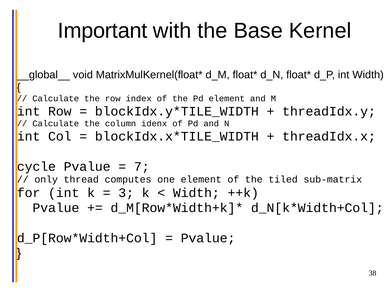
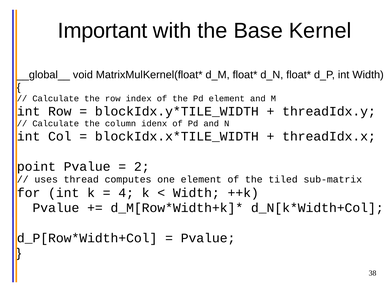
cycle: cycle -> point
7: 7 -> 2
only: only -> uses
3: 3 -> 4
